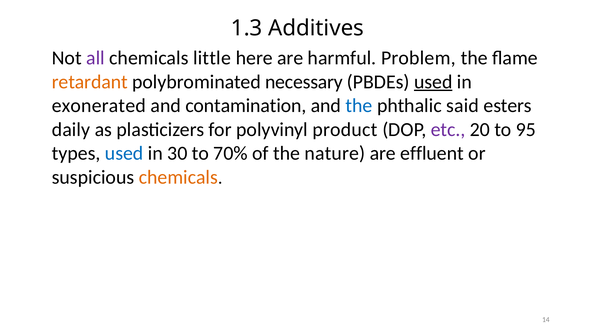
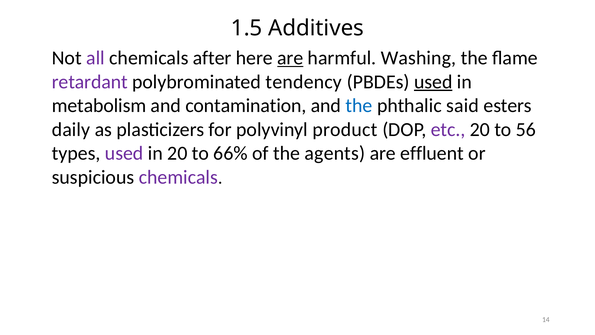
1.3: 1.3 -> 1.5
little: little -> after
are at (290, 58) underline: none -> present
Problem: Problem -> Washing
retardant colour: orange -> purple
necessary: necessary -> tendency
exonerated: exonerated -> metabolism
95: 95 -> 56
used at (124, 153) colour: blue -> purple
in 30: 30 -> 20
70%: 70% -> 66%
nature: nature -> agents
chemicals at (178, 177) colour: orange -> purple
